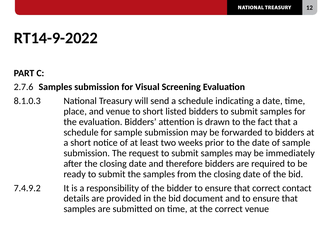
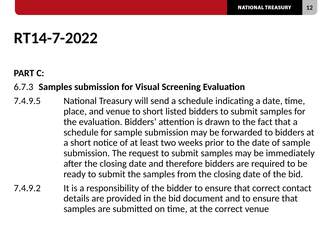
RT14-9-2022: RT14-9-2022 -> RT14-7-2022
2.7.6: 2.7.6 -> 6.7.3
8.1.0.3: 8.1.0.3 -> 7.4.9.5
